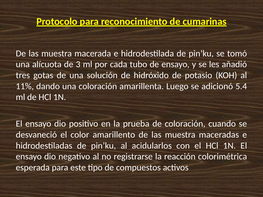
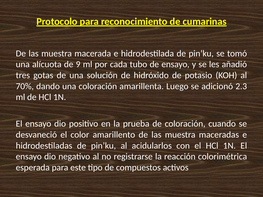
3: 3 -> 9
11%: 11% -> 70%
5.4: 5.4 -> 2.3
